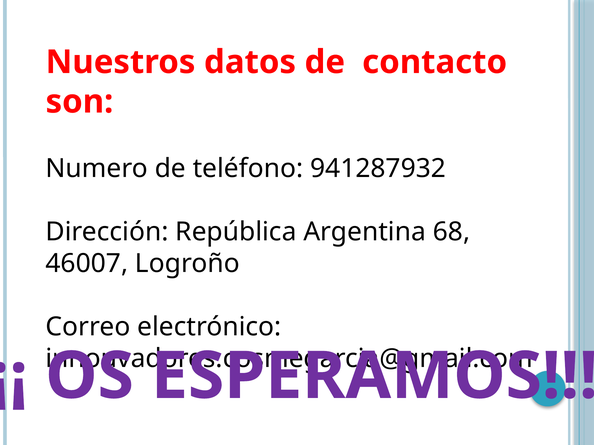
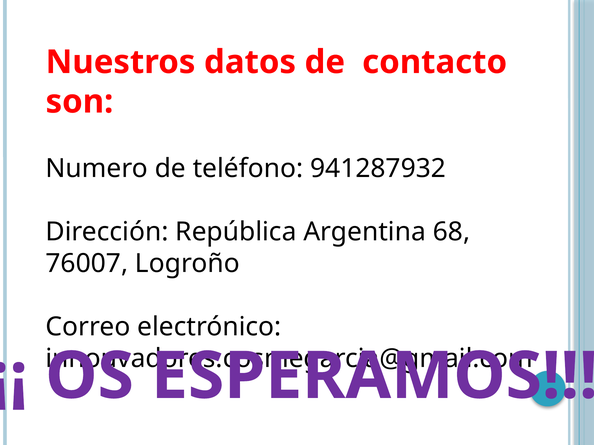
46007: 46007 -> 76007
